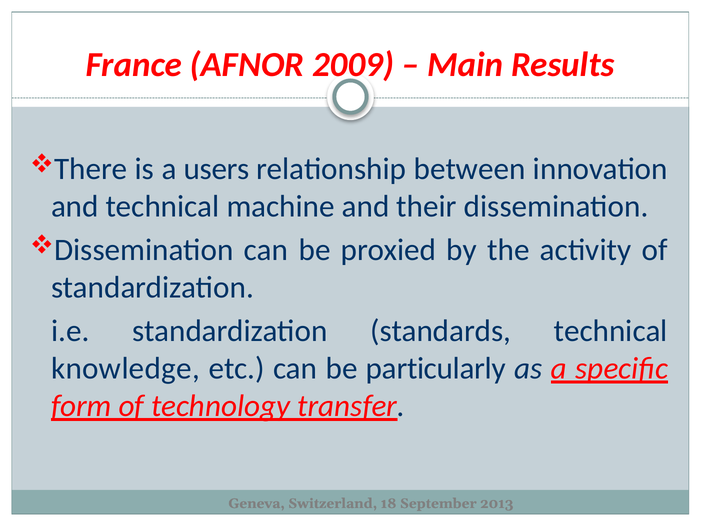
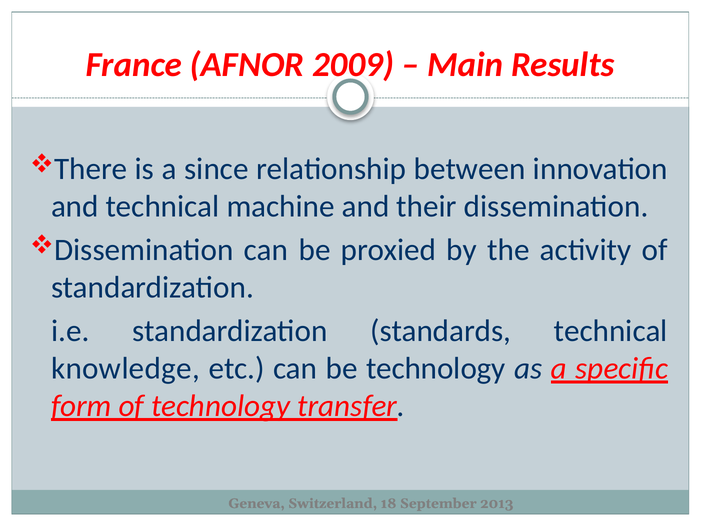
users: users -> since
be particularly: particularly -> technology
